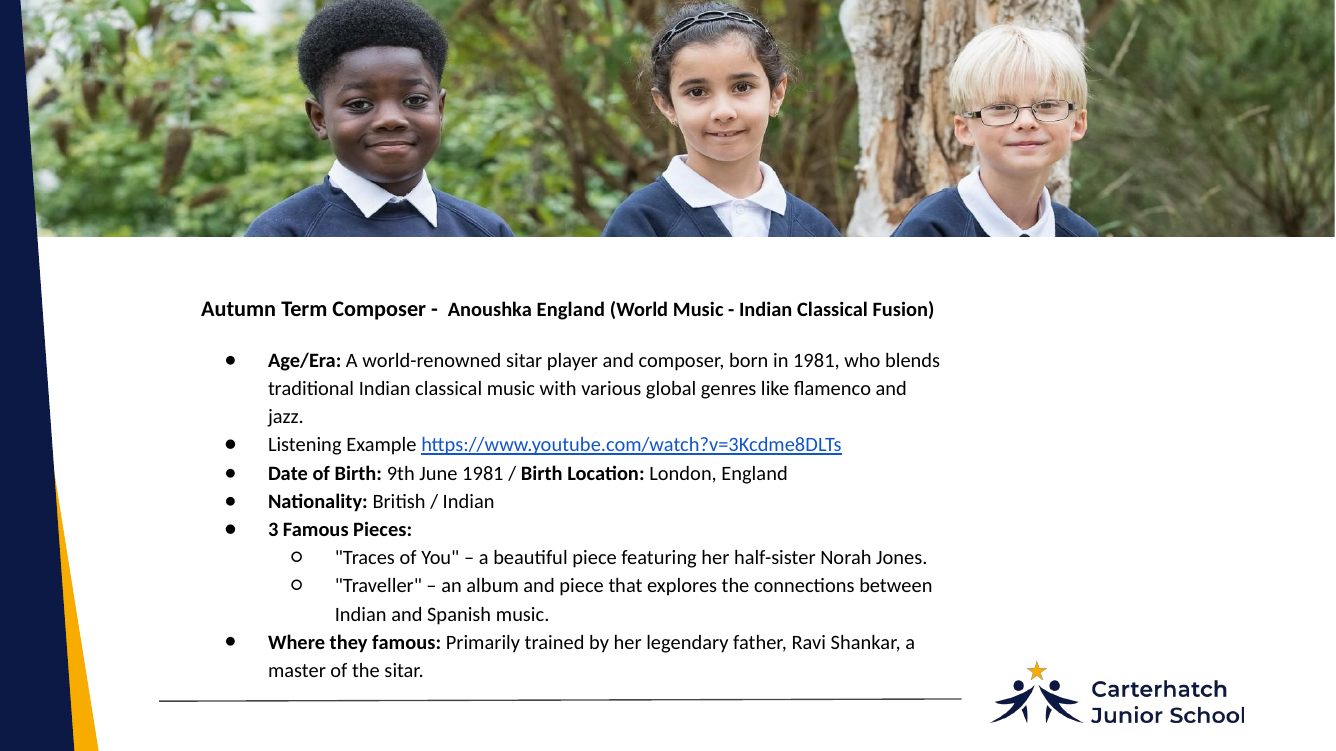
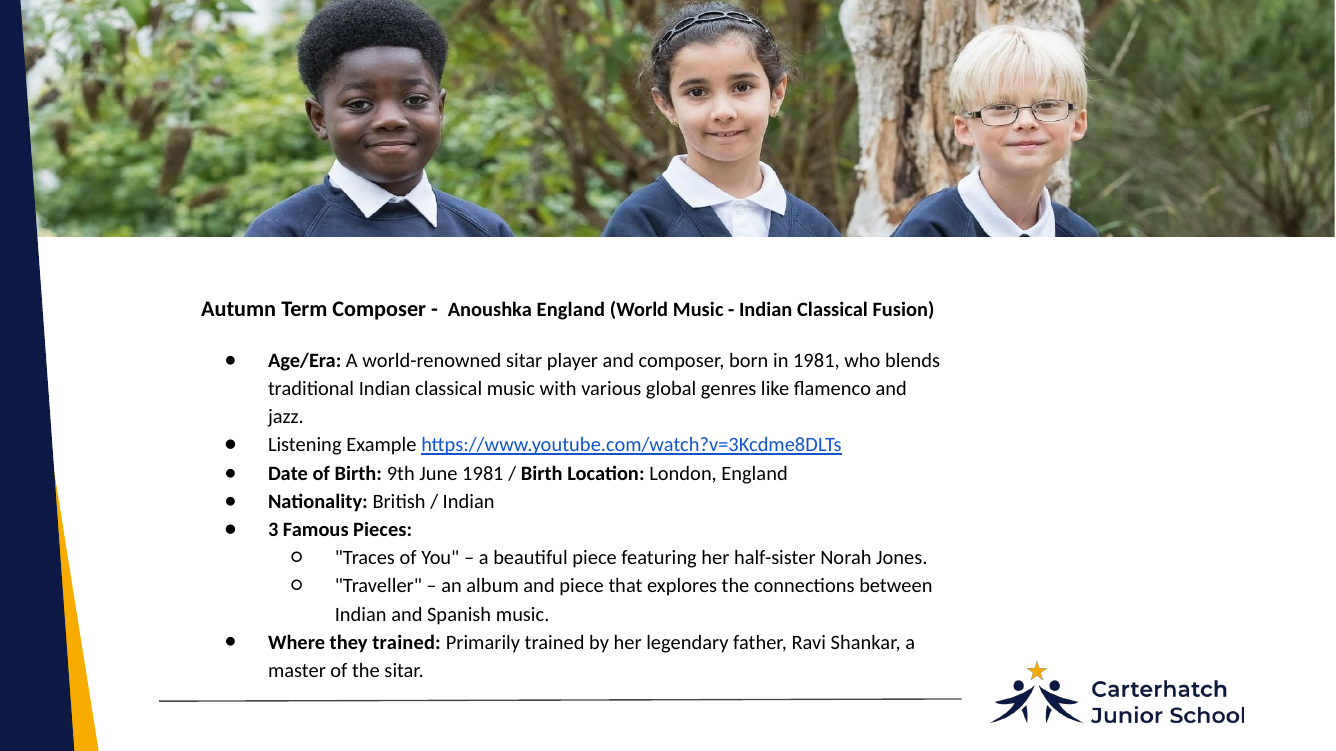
they famous: famous -> trained
